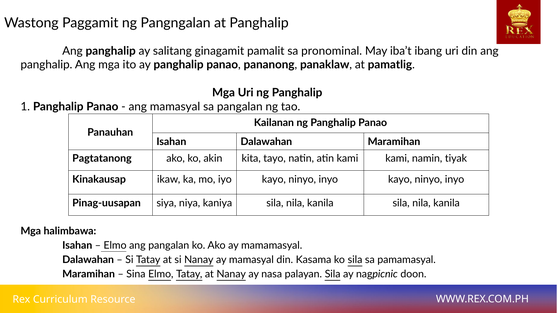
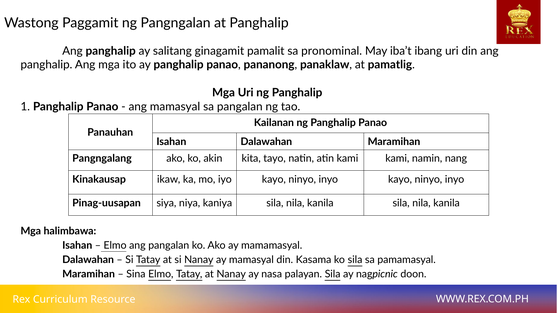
Pagtatanong: Pagtatanong -> Pangngalang
tiyak: tiyak -> nang
